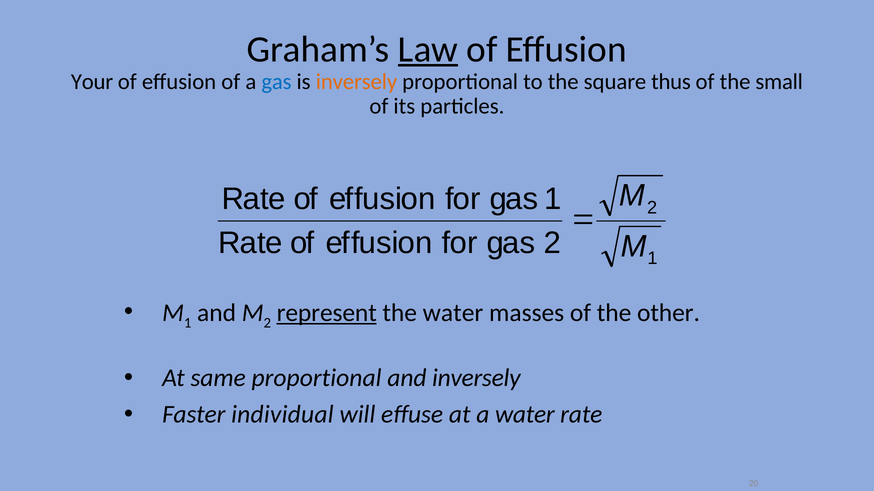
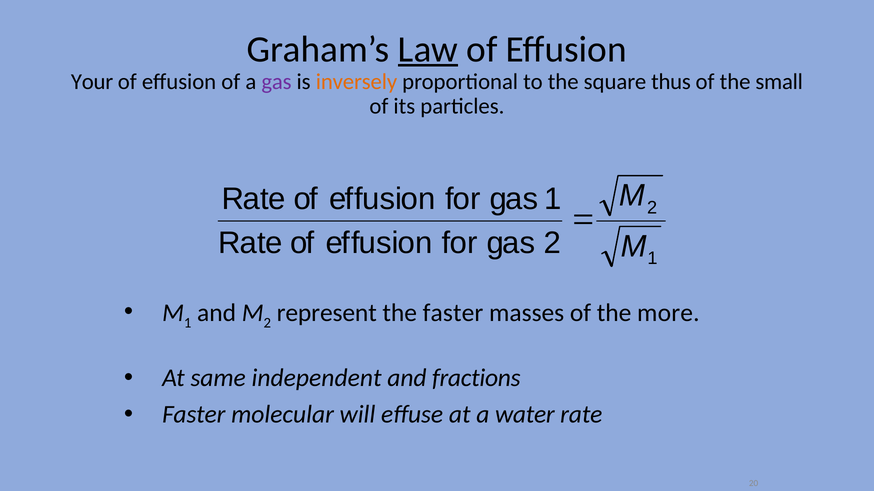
gas at (277, 82) colour: blue -> purple
represent underline: present -> none
the water: water -> faster
other: other -> more
same proportional: proportional -> independent
and inversely: inversely -> fractions
individual: individual -> molecular
